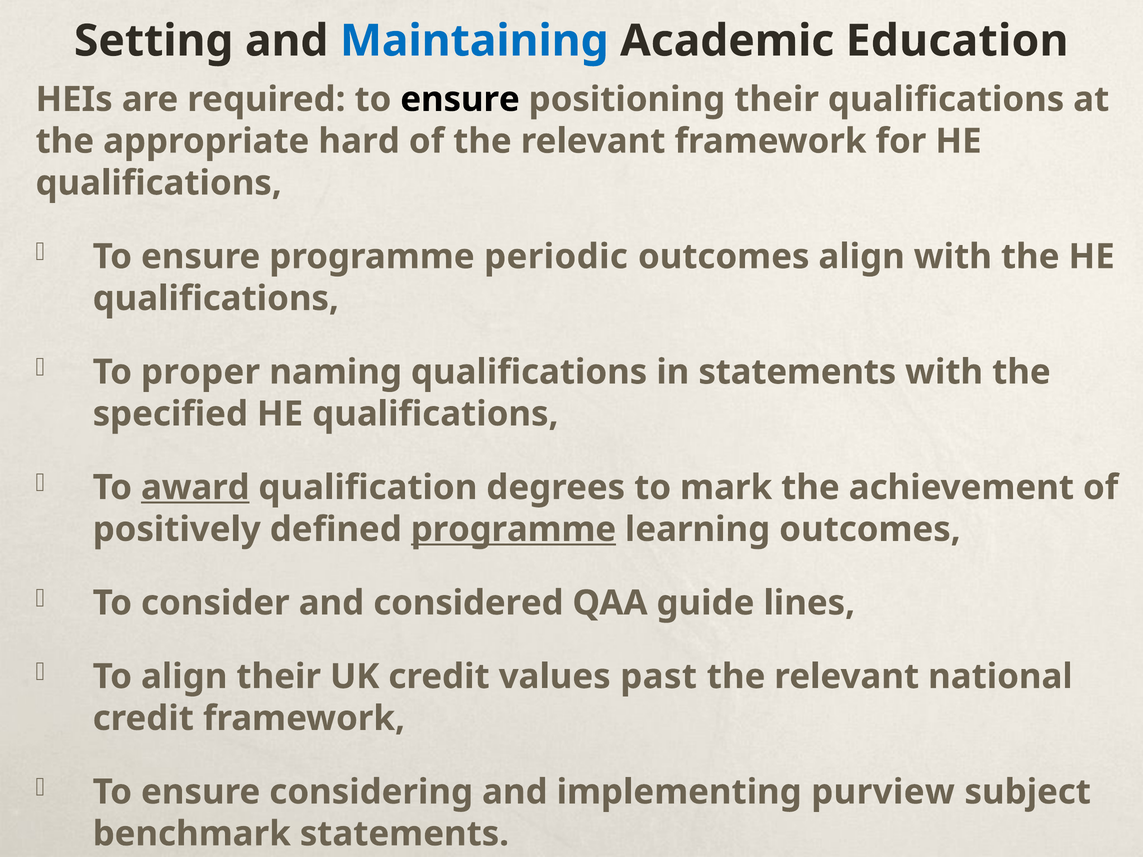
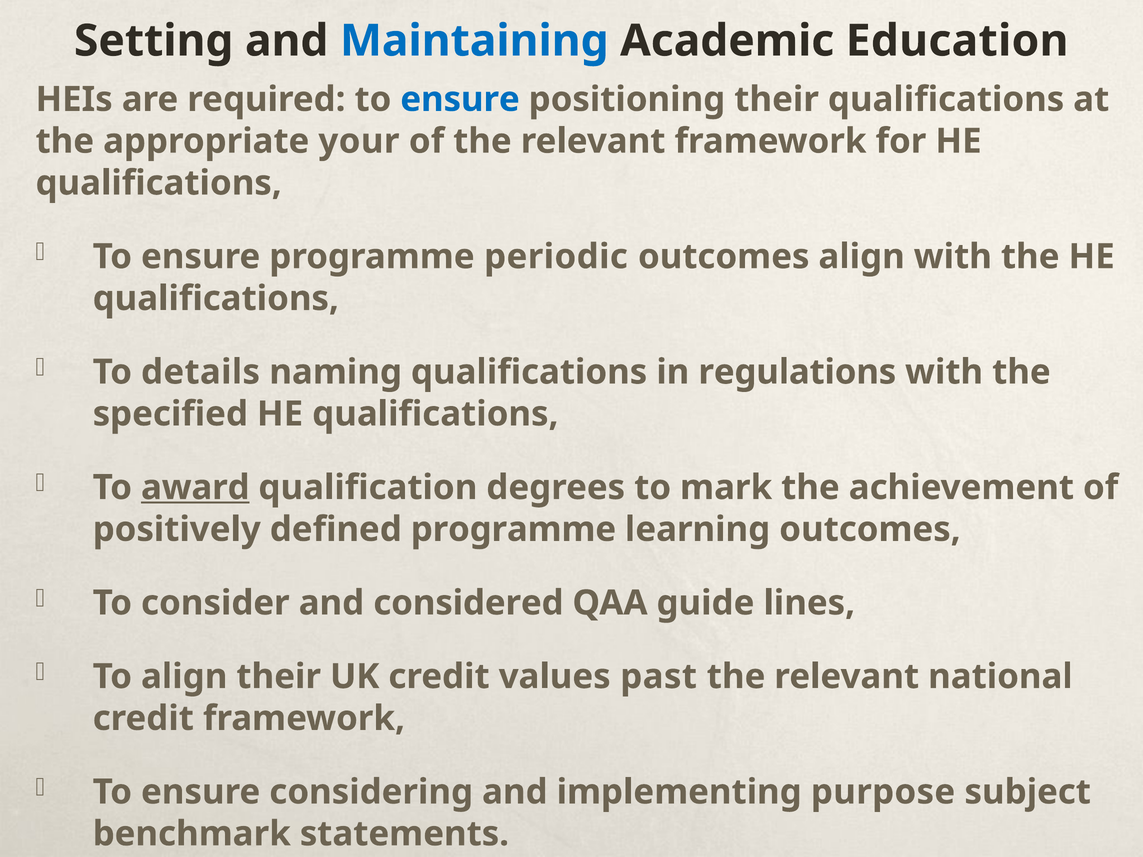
ensure at (460, 99) colour: black -> blue
hard: hard -> your
proper: proper -> details
in statements: statements -> regulations
programme at (513, 530) underline: present -> none
purview: purview -> purpose
